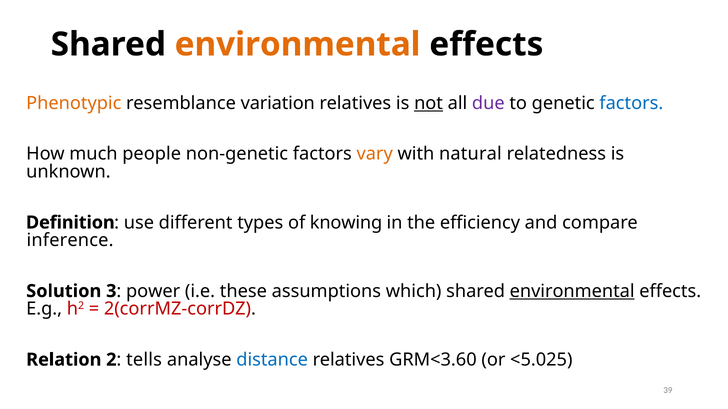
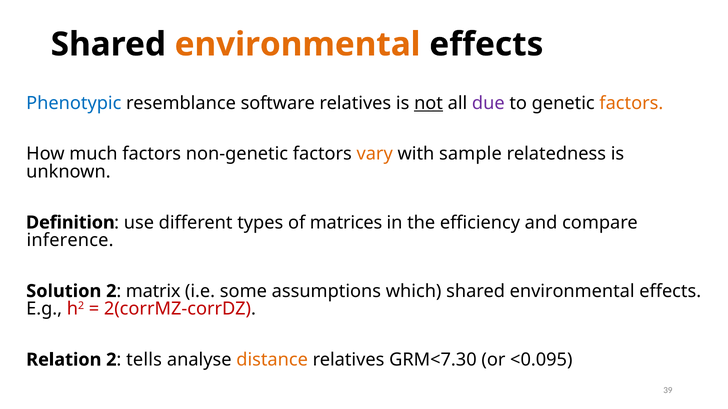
Phenotypic colour: orange -> blue
variation: variation -> software
factors at (631, 103) colour: blue -> orange
much people: people -> factors
natural: natural -> sample
knowing: knowing -> matrices
Solution 3: 3 -> 2
power: power -> matrix
these: these -> some
environmental at (572, 291) underline: present -> none
distance colour: blue -> orange
GRM<3.60: GRM<3.60 -> GRM<7.30
<5.025: <5.025 -> <0.095
